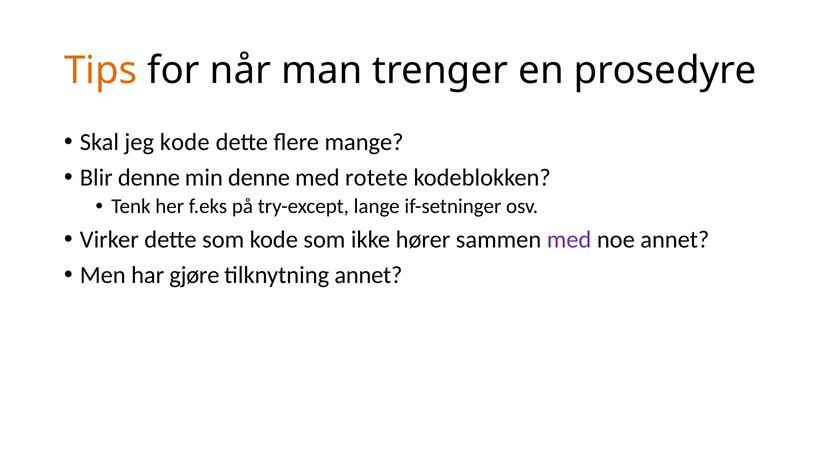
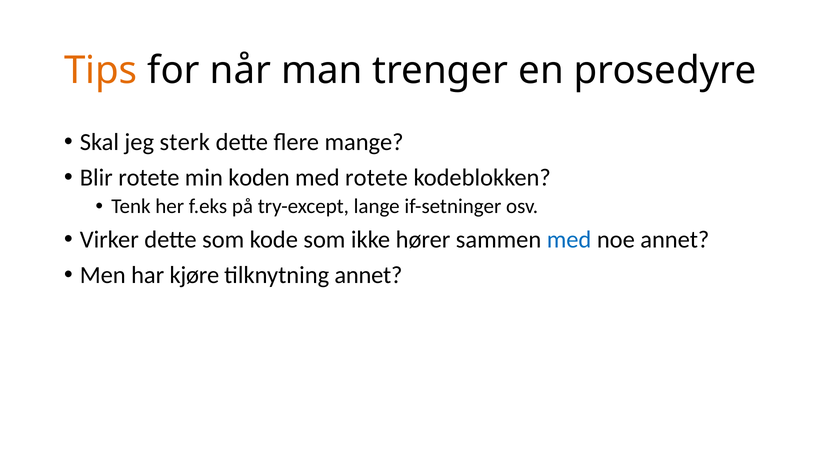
jeg kode: kode -> sterk
Blir denne: denne -> rotete
min denne: denne -> koden
med at (569, 239) colour: purple -> blue
gjøre: gjøre -> kjøre
